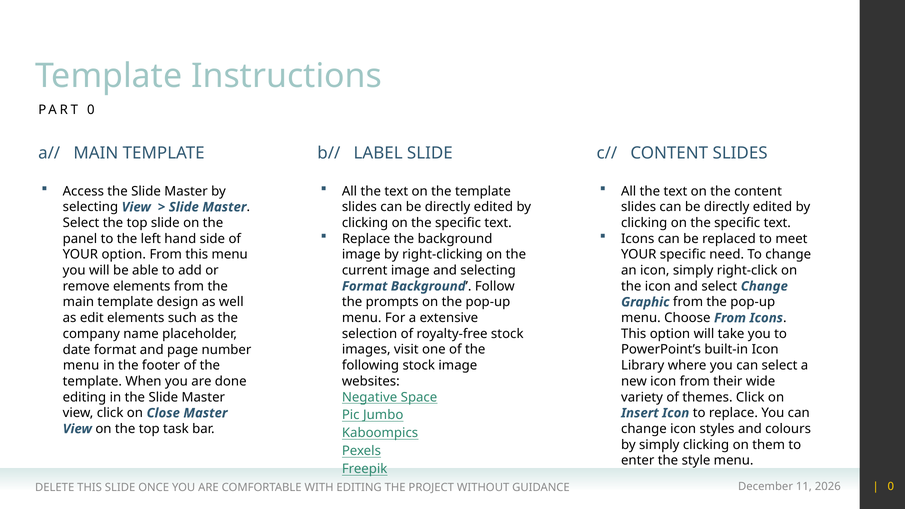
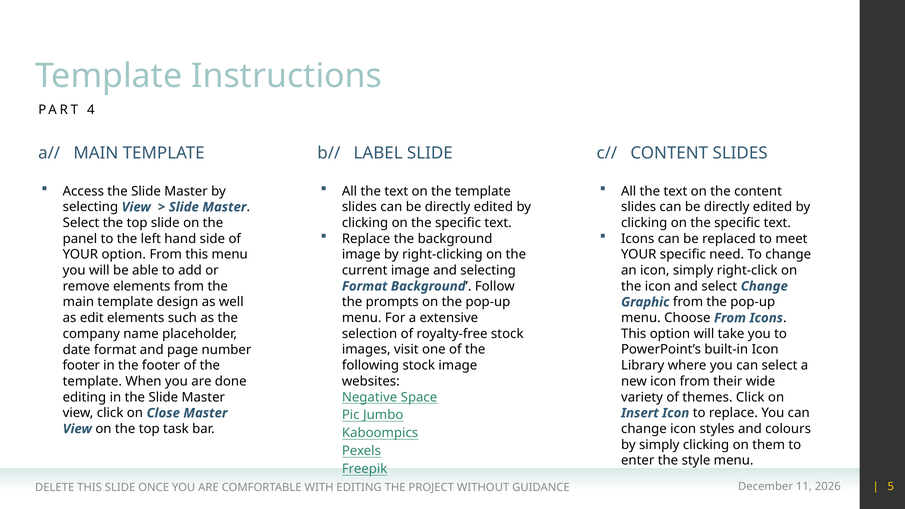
PART 0: 0 -> 4
menu at (81, 366): menu -> footer
0 at (891, 487): 0 -> 5
